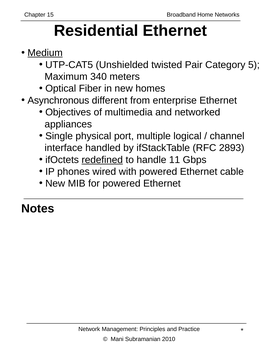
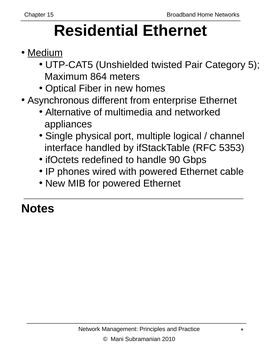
340: 340 -> 864
Objectives: Objectives -> Alternative
2893: 2893 -> 5353
redefined underline: present -> none
11: 11 -> 90
